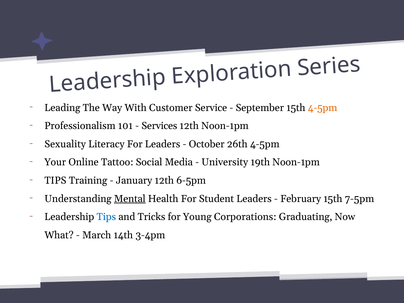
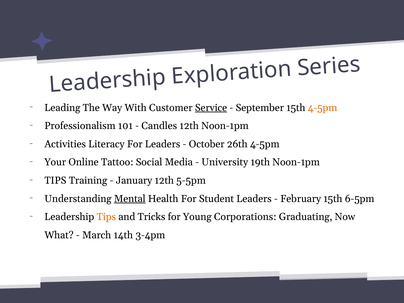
Service underline: none -> present
Services: Services -> Candles
Sexuality: Sexuality -> Activities
6-5pm: 6-5pm -> 5-5pm
7-5pm: 7-5pm -> 6-5pm
Tips at (106, 217) colour: blue -> orange
